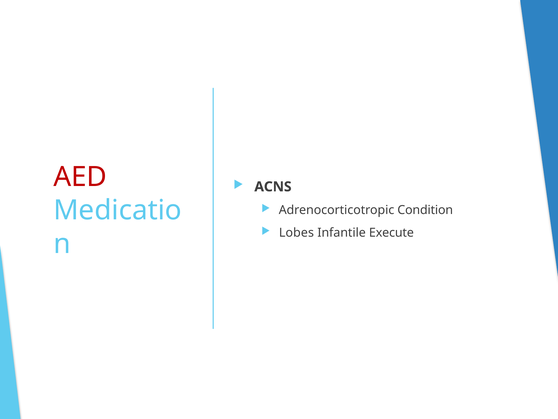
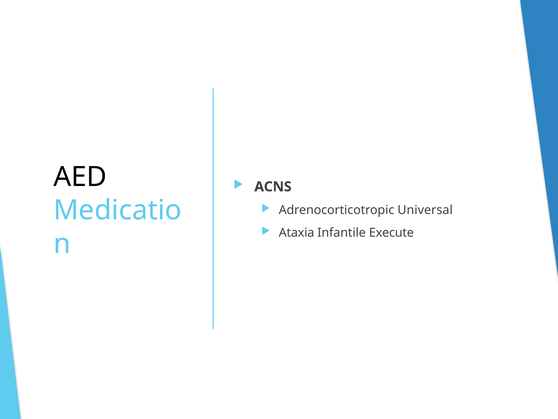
AED colour: red -> black
Condition: Condition -> Universal
Lobes: Lobes -> Ataxia
